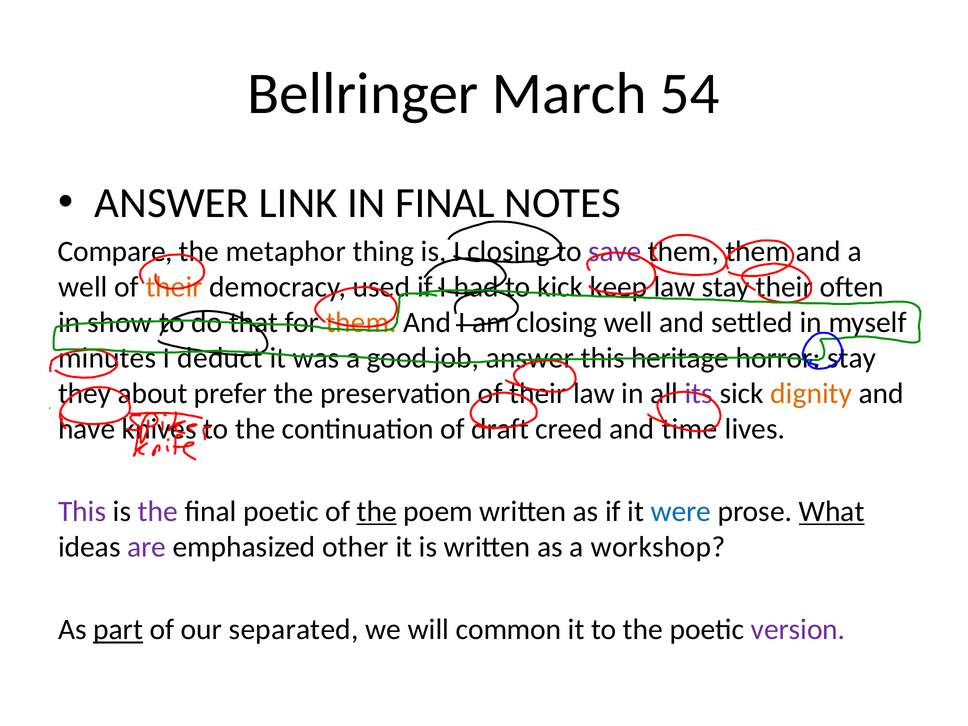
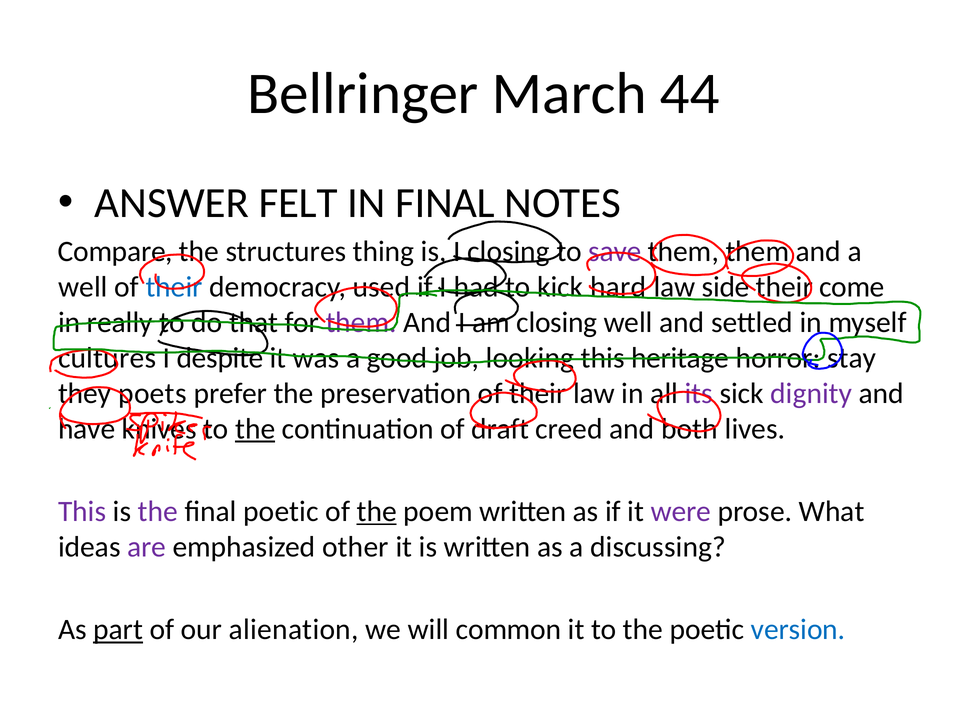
54: 54 -> 44
LINK: LINK -> FELT
metaphor: metaphor -> structures
their at (174, 287) colour: orange -> blue
keep: keep -> hard
law stay: stay -> side
often: often -> come
show: show -> really
them at (361, 322) colour: orange -> purple
minutes: minutes -> cultures
deduct: deduct -> despite
job answer: answer -> looking
about: about -> poets
dignity colour: orange -> purple
the at (255, 429) underline: none -> present
time: time -> both
were colour: blue -> purple
What underline: present -> none
workshop: workshop -> discussing
separated: separated -> alienation
version colour: purple -> blue
